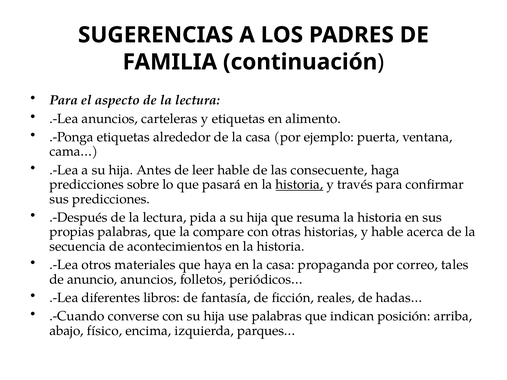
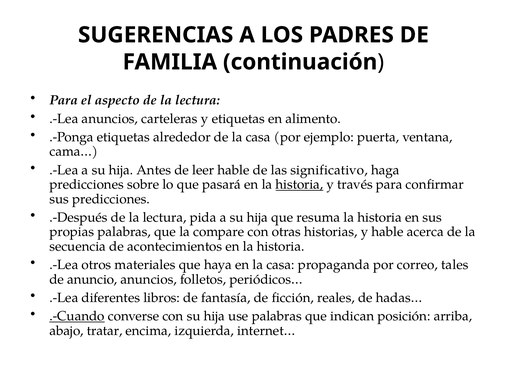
consecuente: consecuente -> significativo
.-Cuando underline: none -> present
físico: físico -> tratar
parques…: parques… -> internet…
